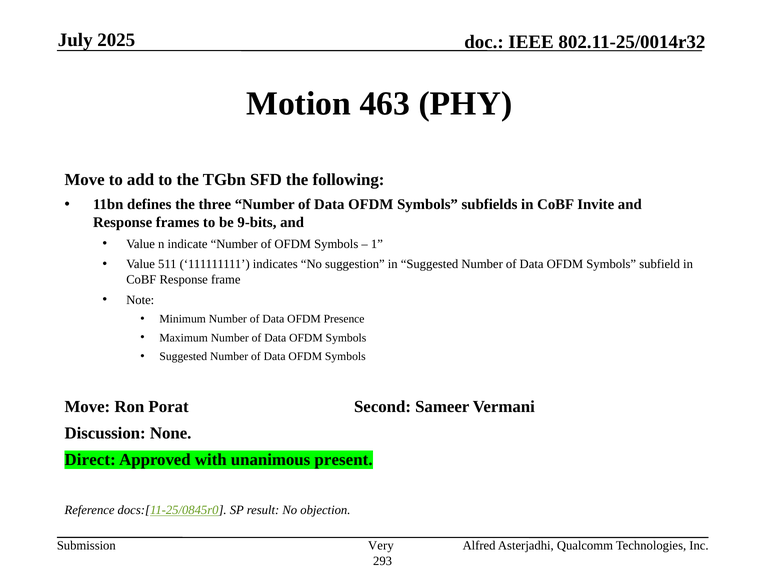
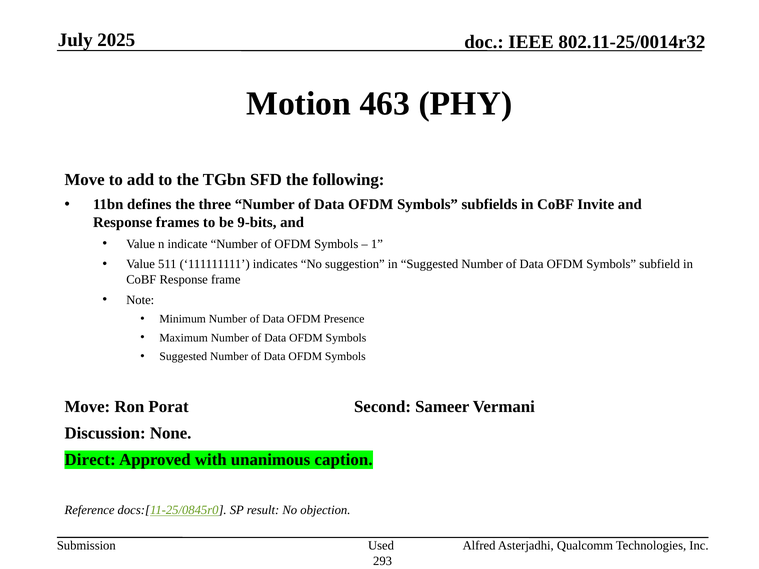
present: present -> caption
Very: Very -> Used
